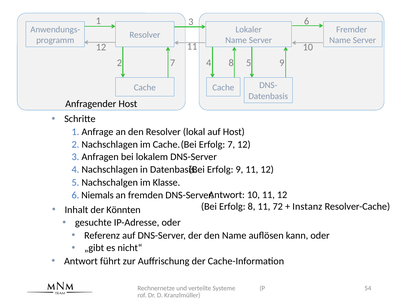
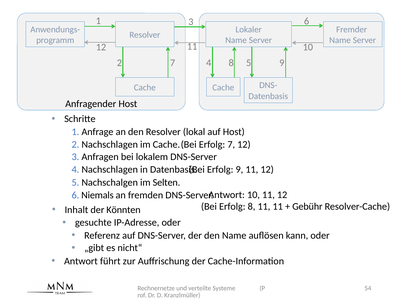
Klasse: Klasse -> Selten
11 72: 72 -> 11
Instanz: Instanz -> Gebühr
